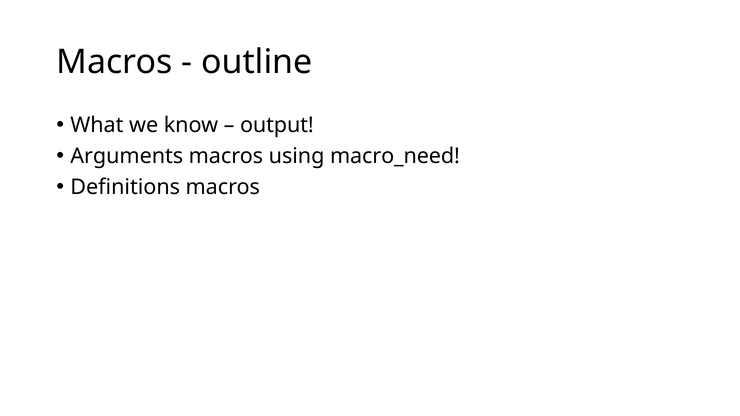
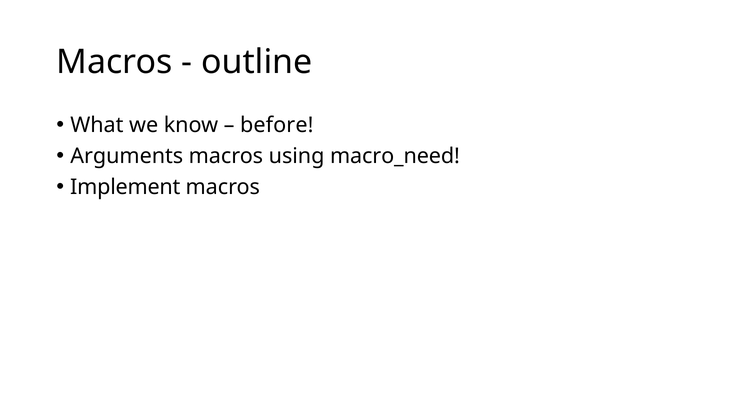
output: output -> before
Definitions: Definitions -> Implement
